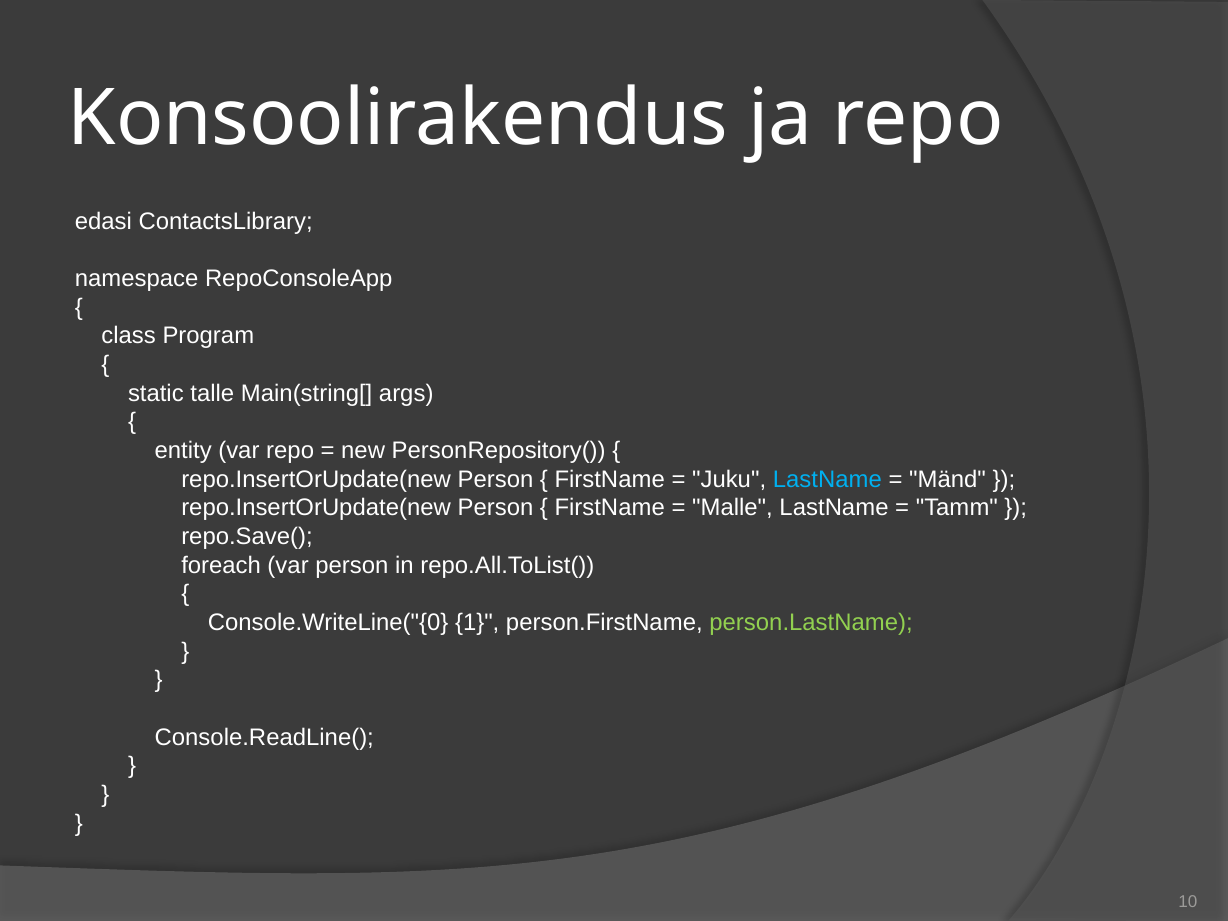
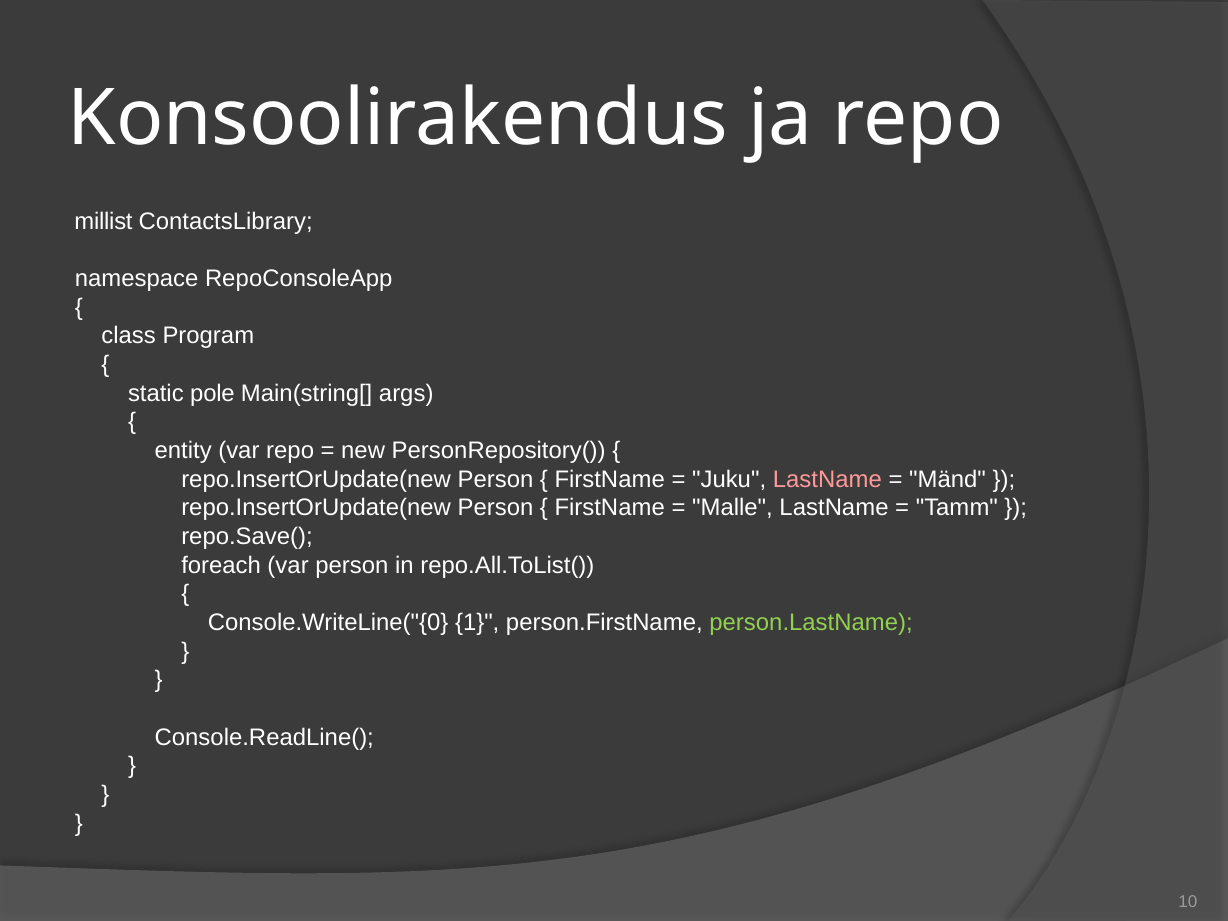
edasi: edasi -> millist
talle: talle -> pole
LastName at (827, 479) colour: light blue -> pink
